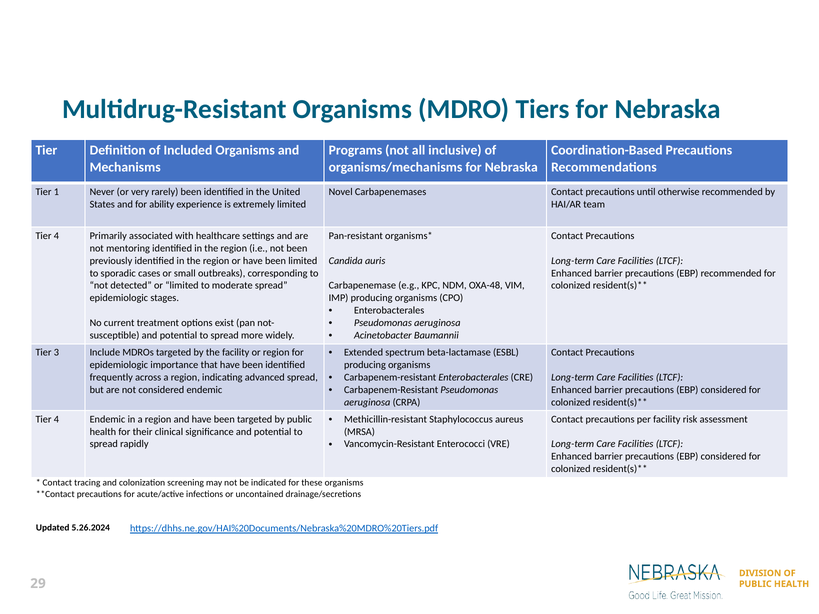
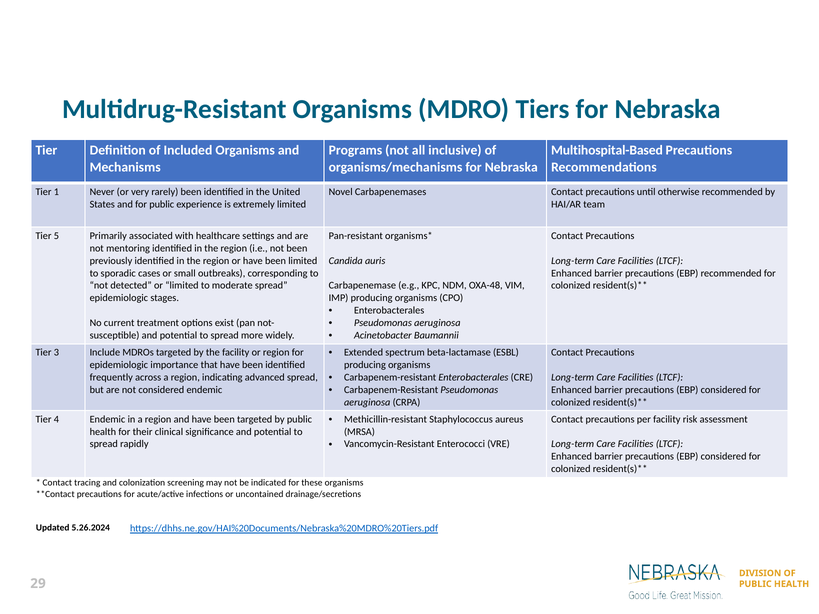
Coordination-Based: Coordination-Based -> Multihospital-Based
for ability: ability -> public
4 at (56, 236): 4 -> 5
